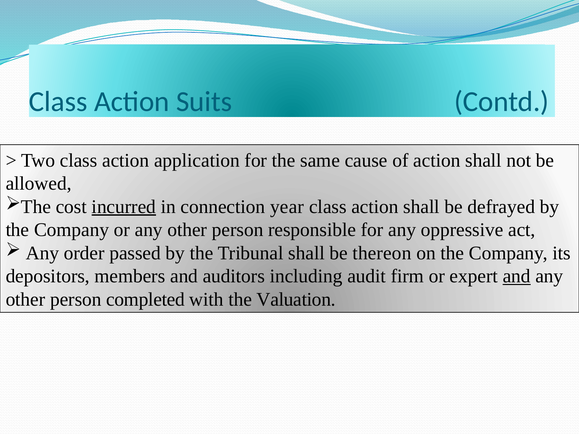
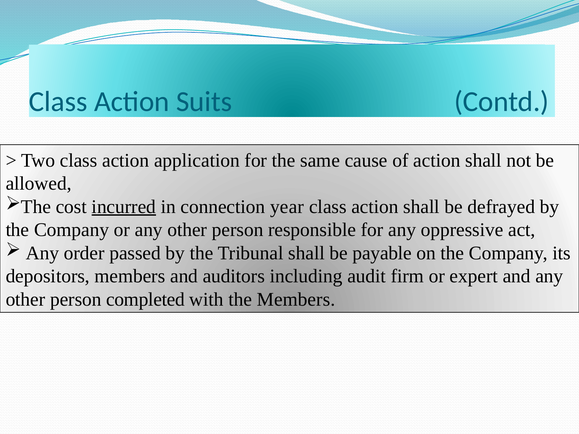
thereon: thereon -> payable
and at (517, 276) underline: present -> none
the Valuation: Valuation -> Members
